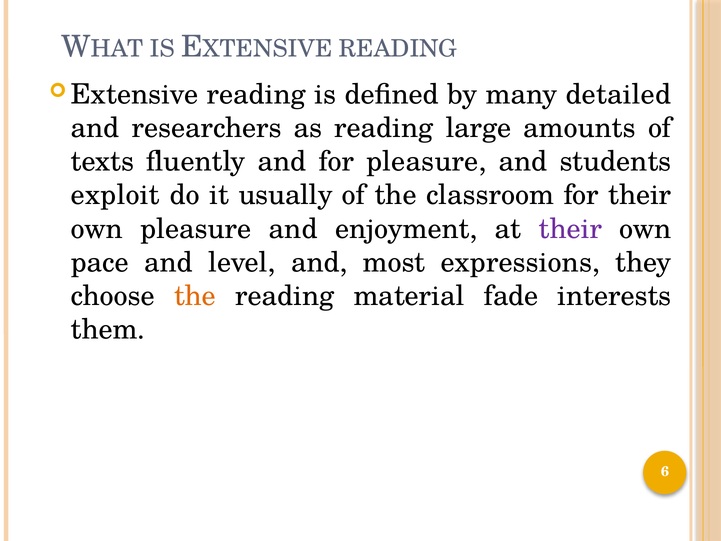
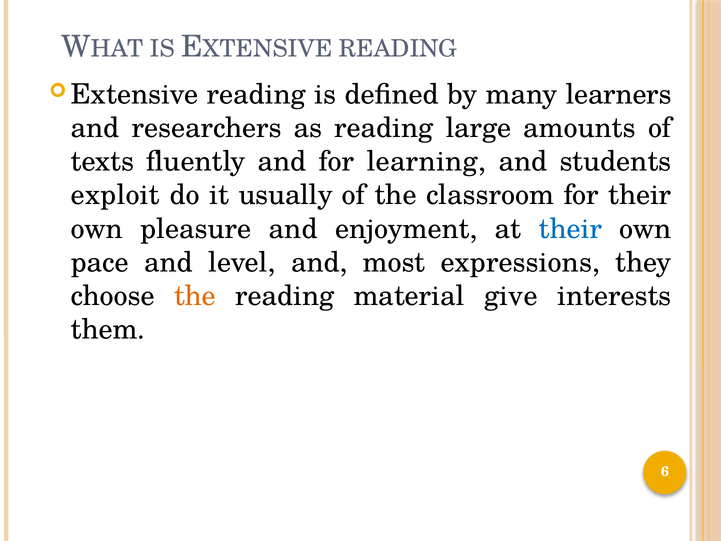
detailed: detailed -> learners
for pleasure: pleasure -> learning
their at (570, 229) colour: purple -> blue
fade: fade -> give
